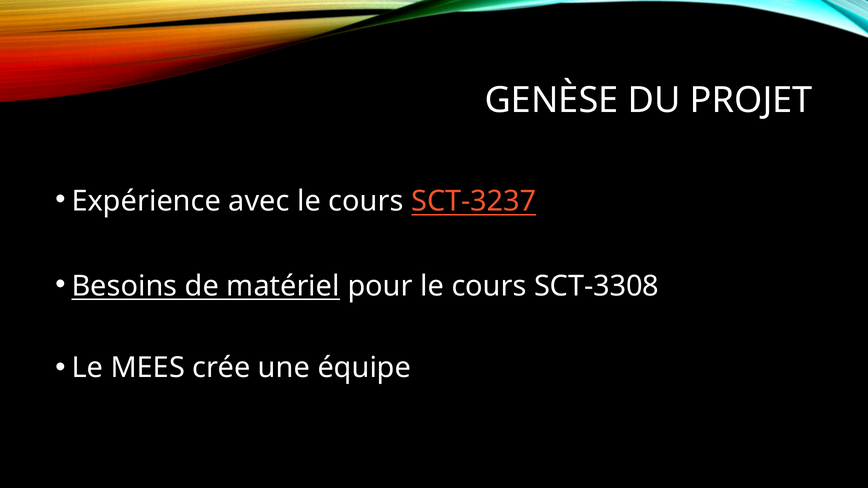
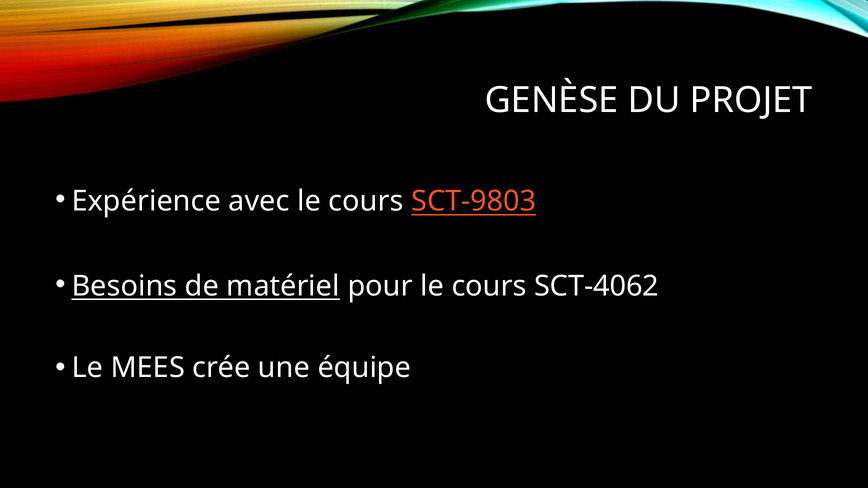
SCT-3237: SCT-3237 -> SCT-9803
SCT-3308: SCT-3308 -> SCT-4062
